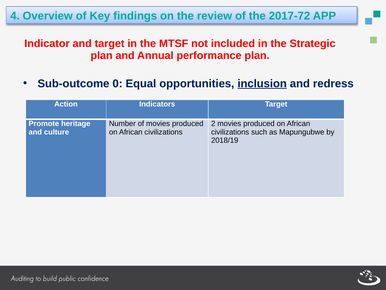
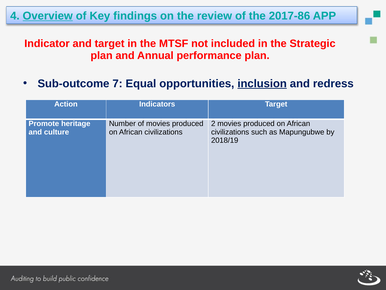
Overview underline: none -> present
2017-72: 2017-72 -> 2017-86
0: 0 -> 7
